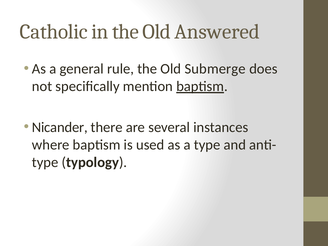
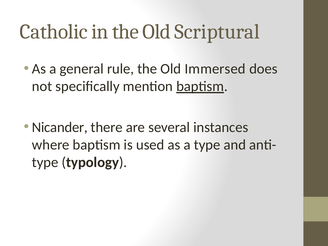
Answered: Answered -> Scriptural
Submerge: Submerge -> Immersed
